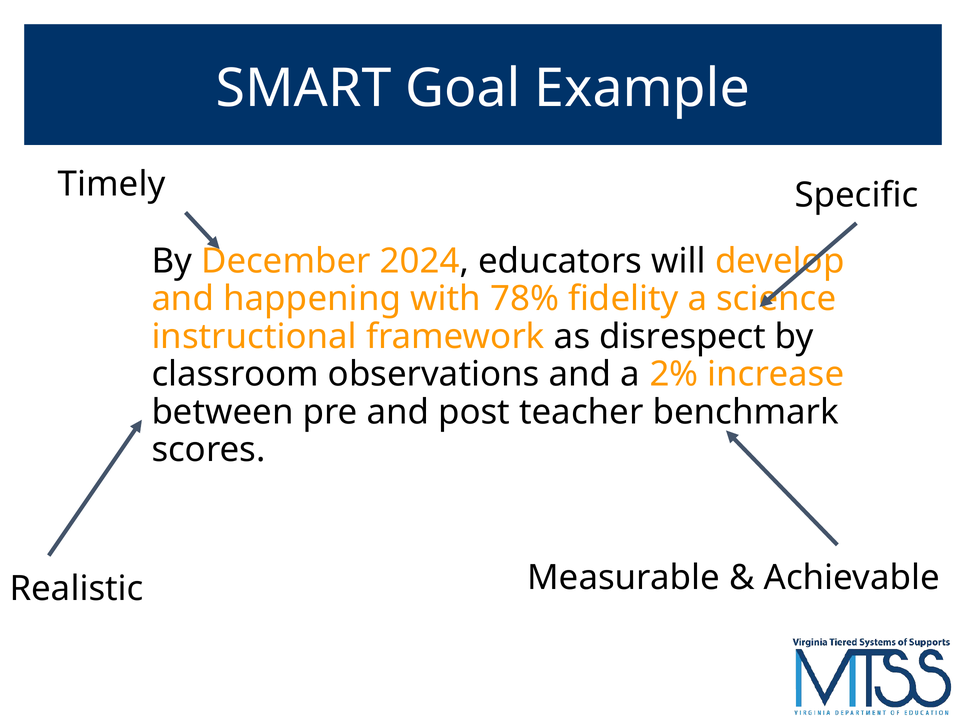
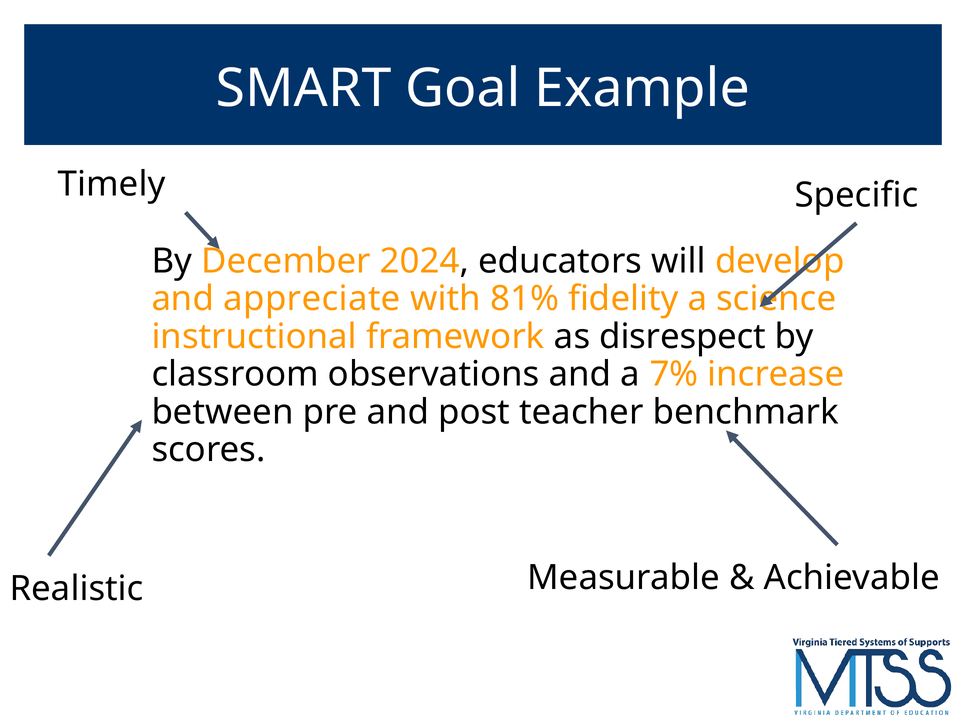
happening: happening -> appreciate
78%: 78% -> 81%
2%: 2% -> 7%
